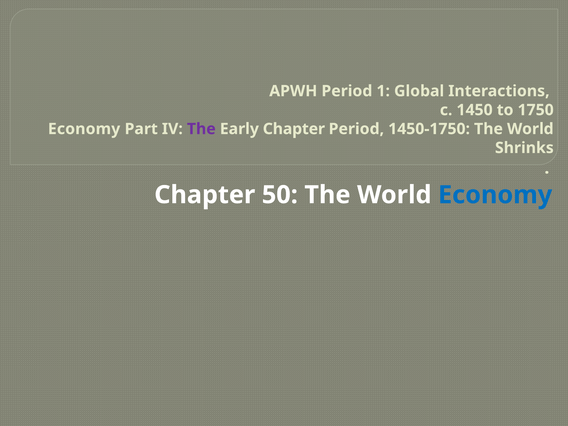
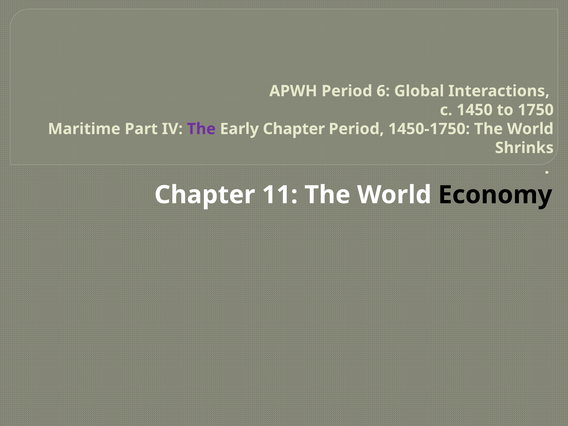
1: 1 -> 6
Economy at (84, 129): Economy -> Maritime
50: 50 -> 11
Economy at (495, 195) colour: blue -> black
